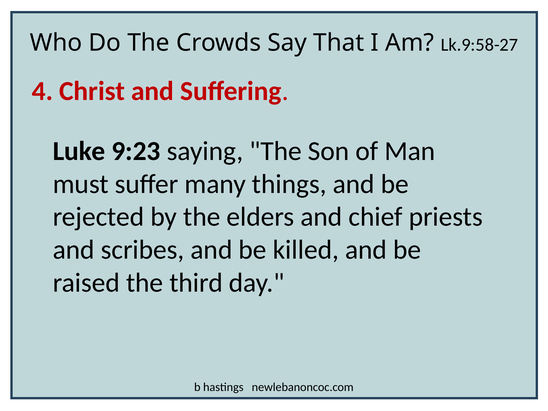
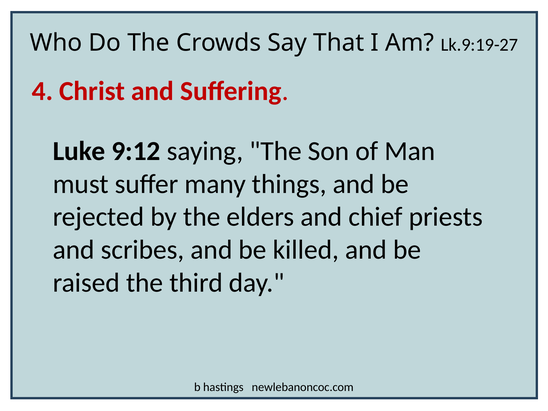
Lk.9:58-27: Lk.9:58-27 -> Lk.9:19-27
9:23: 9:23 -> 9:12
